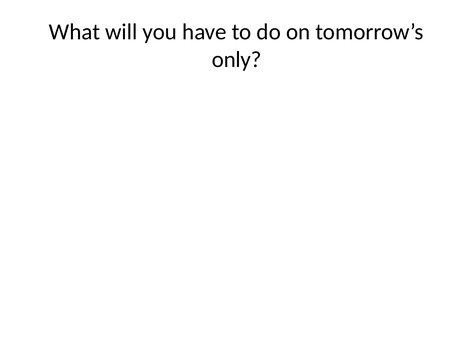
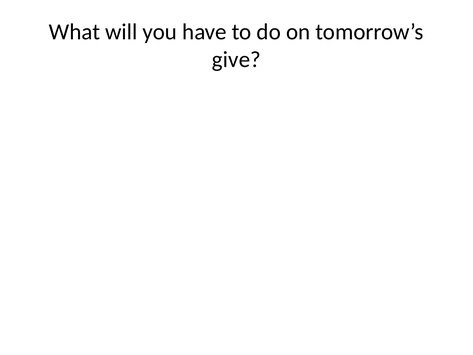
only: only -> give
